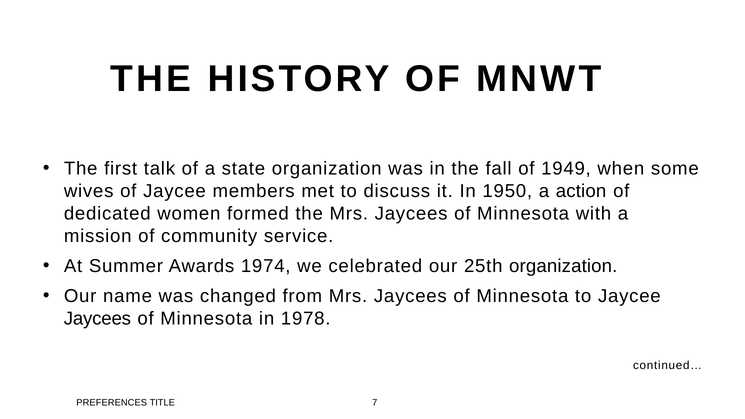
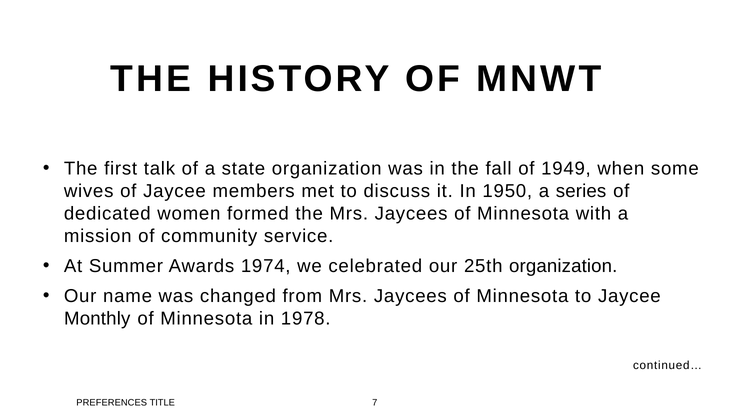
action: action -> series
Jaycees at (97, 318): Jaycees -> Monthly
